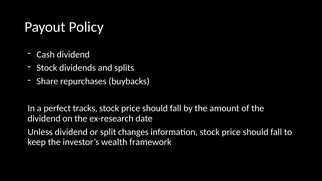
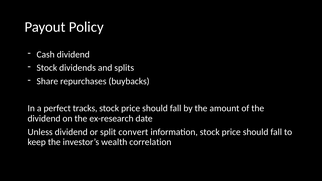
changes: changes -> convert
framework: framework -> correlation
